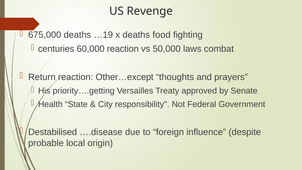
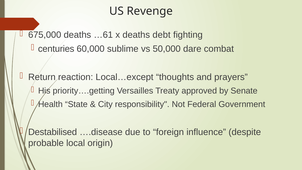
…19: …19 -> …61
food: food -> debt
60,000 reaction: reaction -> sublime
laws: laws -> dare
Other…except: Other…except -> Local…except
